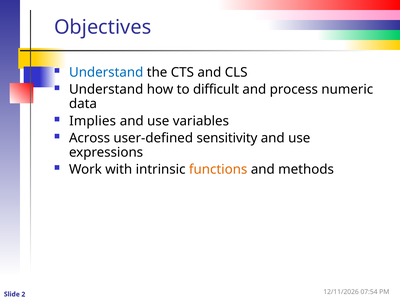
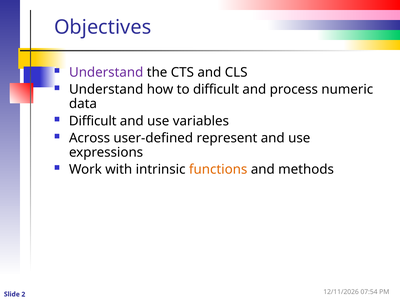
Understand at (106, 72) colour: blue -> purple
Implies at (93, 121): Implies -> Difficult
sensitivity: sensitivity -> represent
